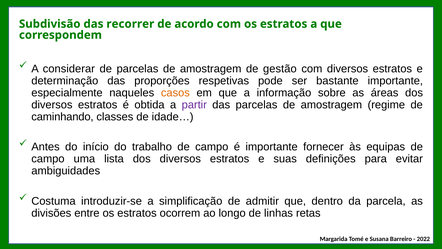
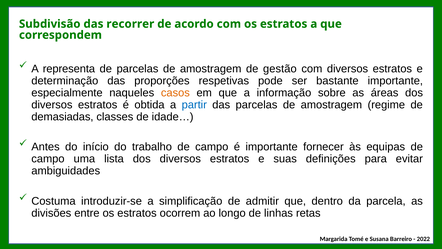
considerar: considerar -> representa
partir colour: purple -> blue
caminhando: caminhando -> demasiadas
